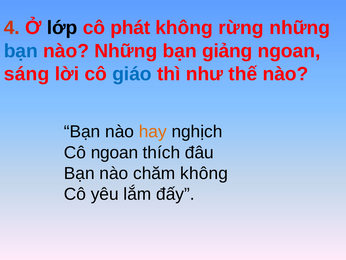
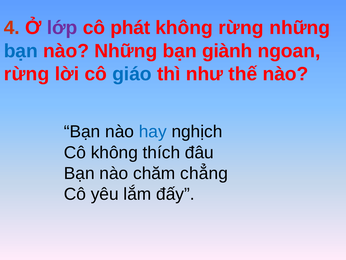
lớp colour: black -> purple
giảng: giảng -> giành
sáng at (27, 74): sáng -> rừng
hay colour: orange -> blue
Cô ngoan: ngoan -> không
chăm không: không -> chẳng
